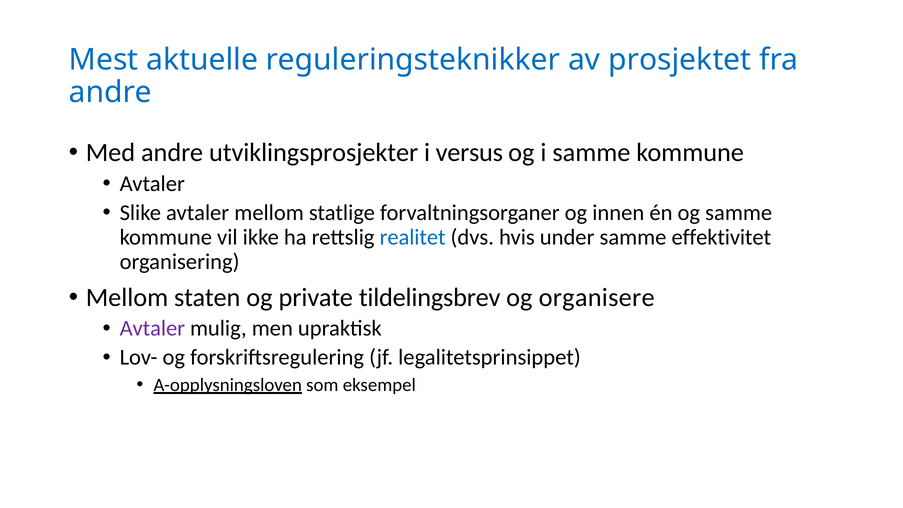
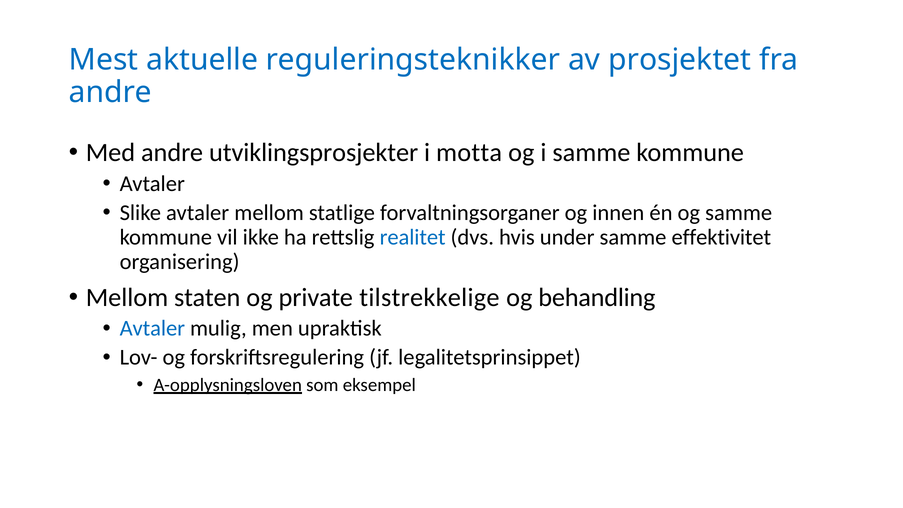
versus: versus -> motta
tildelingsbrev: tildelingsbrev -> tilstrekkelige
organisere: organisere -> behandling
Avtaler at (152, 328) colour: purple -> blue
